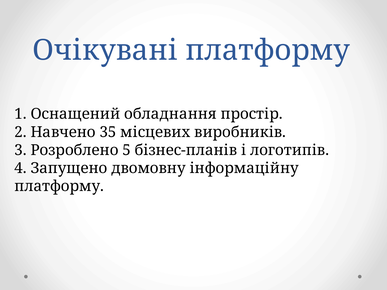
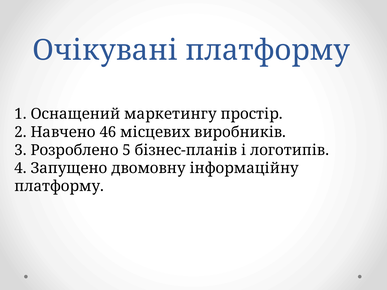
обладнання: обладнання -> маркетингу
35: 35 -> 46
